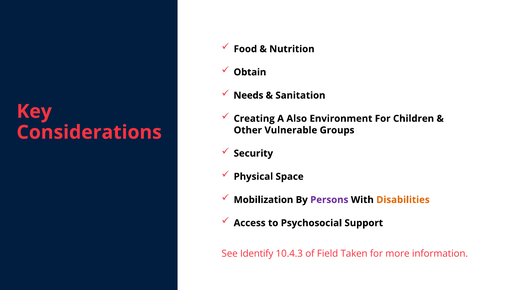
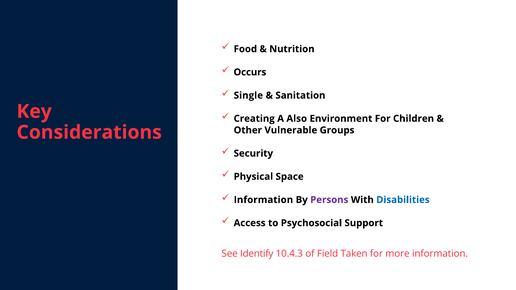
Obtain: Obtain -> Occurs
Needs: Needs -> Single
Mobilization at (263, 200): Mobilization -> Information
Disabilities colour: orange -> blue
